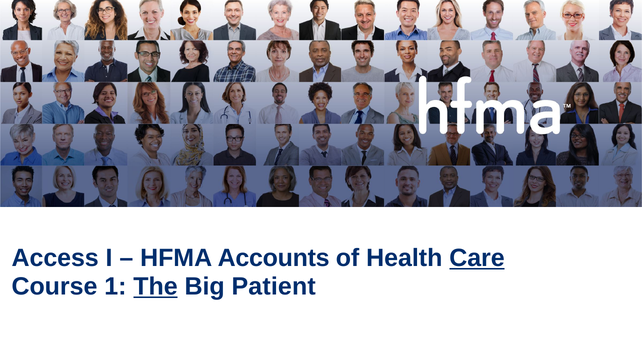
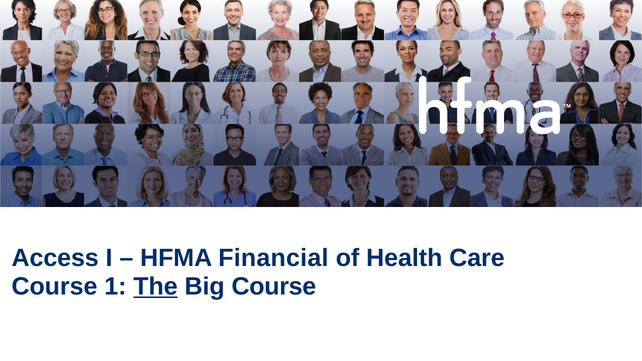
Accounts: Accounts -> Financial
Care underline: present -> none
Big Patient: Patient -> Course
